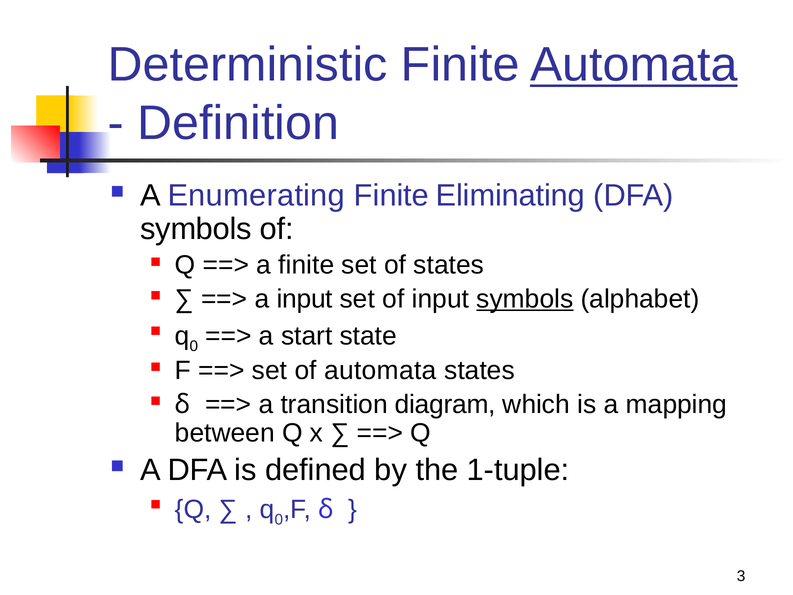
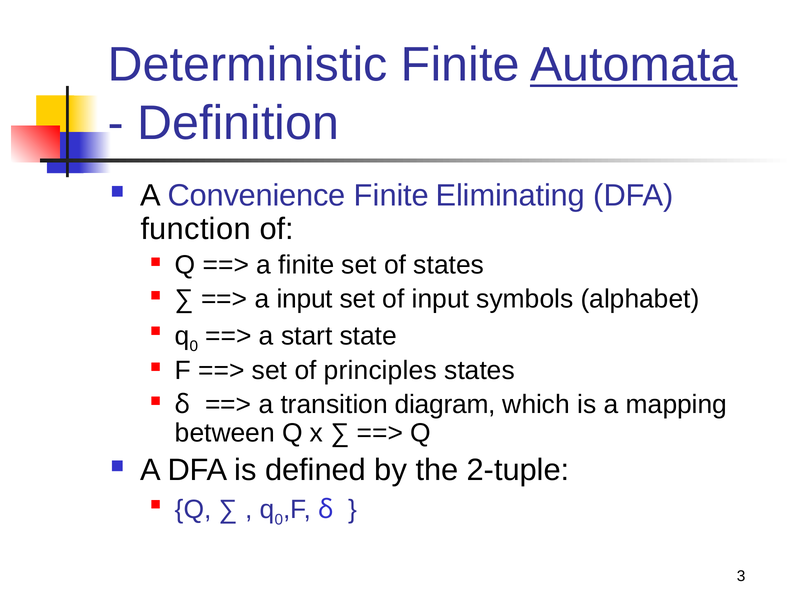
Enumerating: Enumerating -> Convenience
symbols at (196, 229): symbols -> function
symbols at (525, 299) underline: present -> none
of automata: automata -> principles
1-tuple: 1-tuple -> 2-tuple
